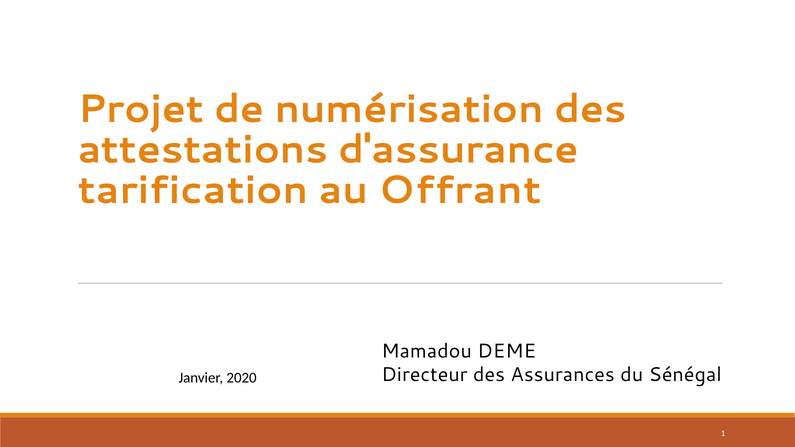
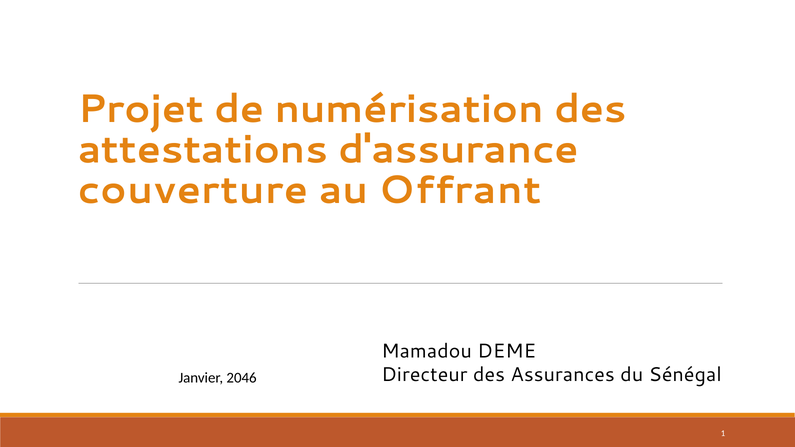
tarification: tarification -> couverture
2020: 2020 -> 2046
